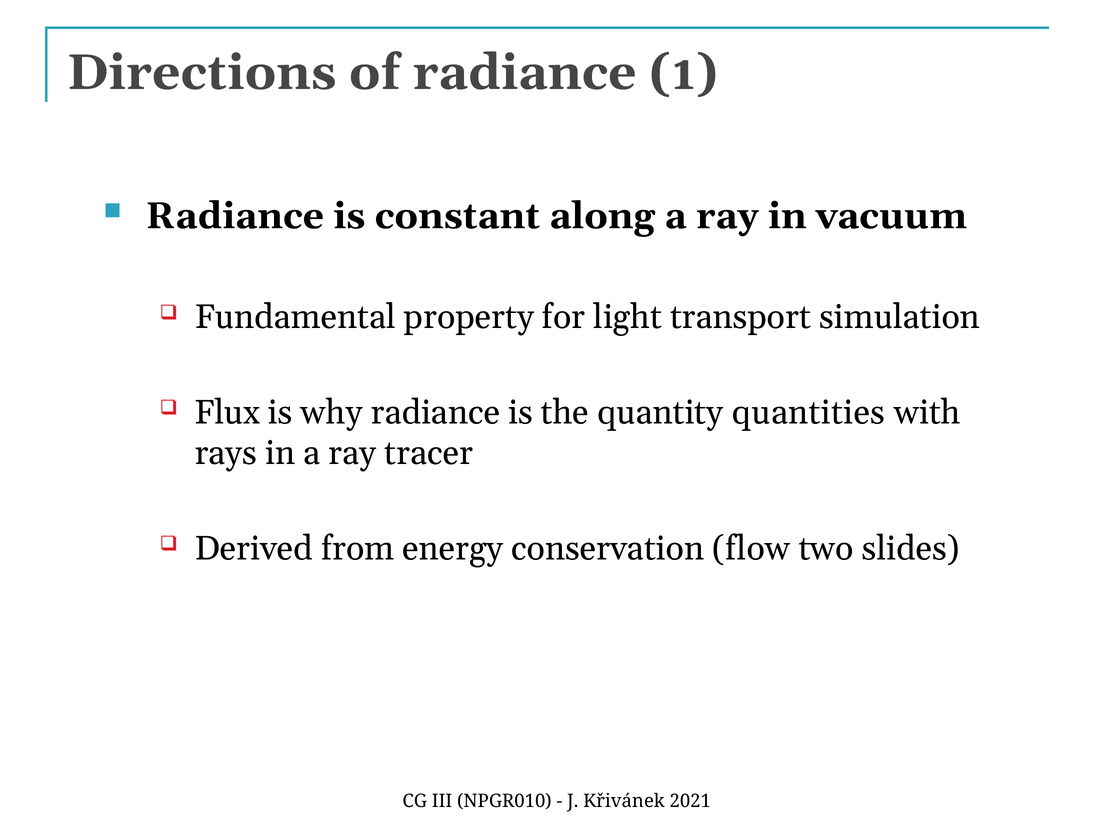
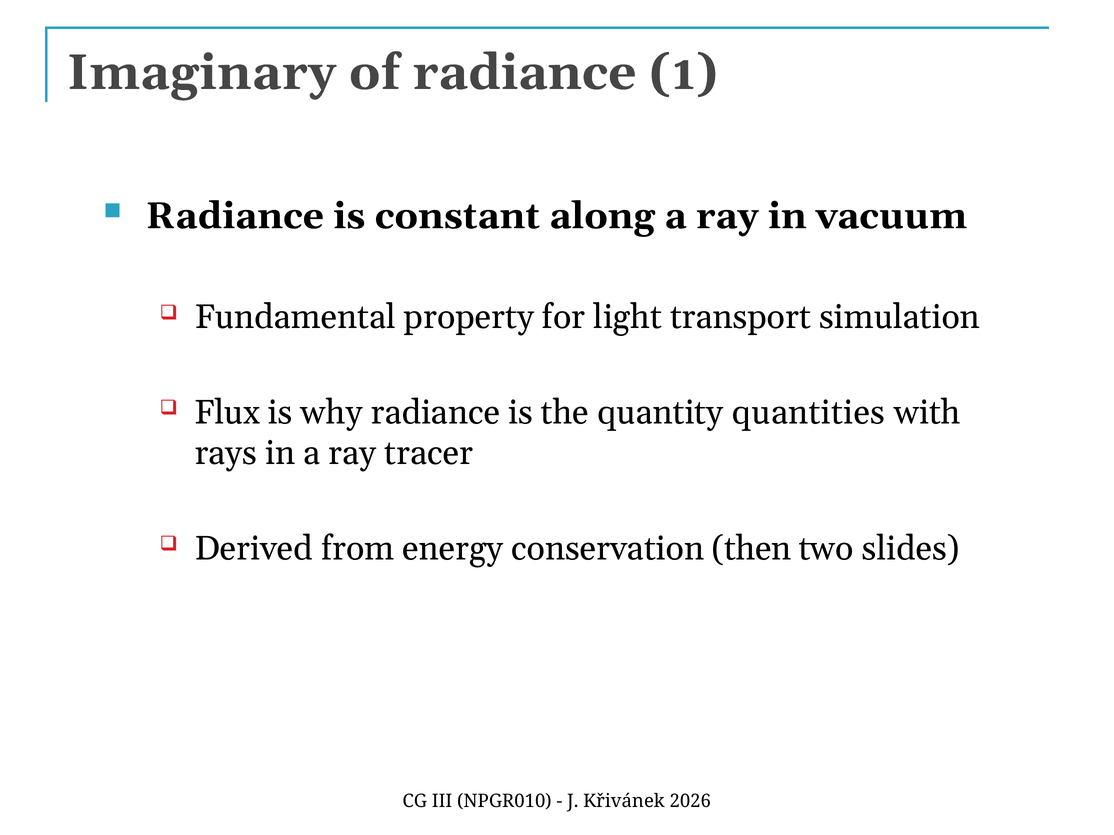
Directions: Directions -> Imaginary
flow: flow -> then
2021: 2021 -> 2026
